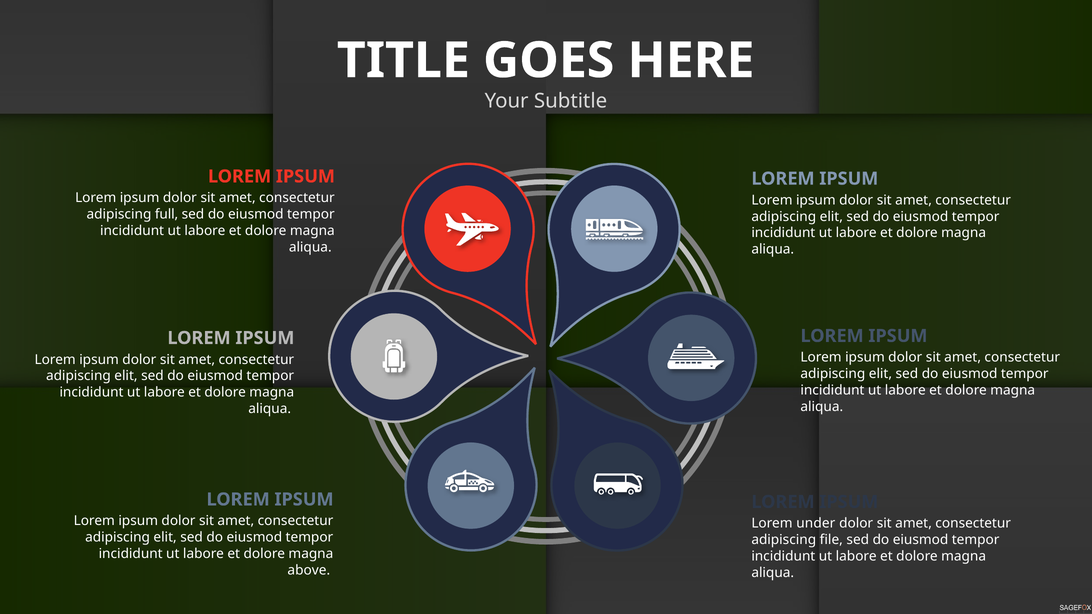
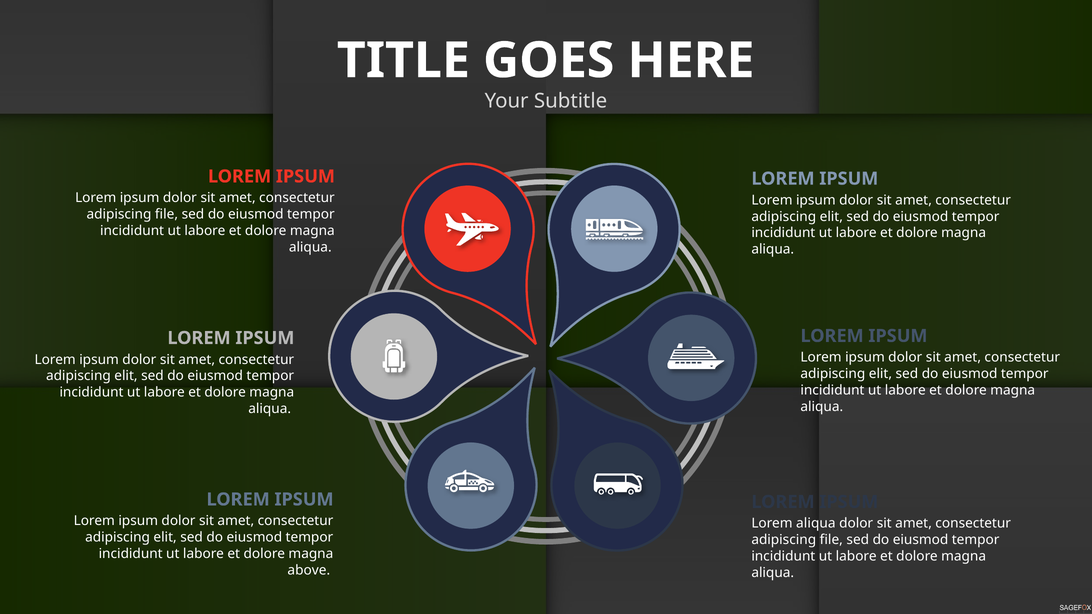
full at (167, 214): full -> file
Lorem under: under -> aliqua
